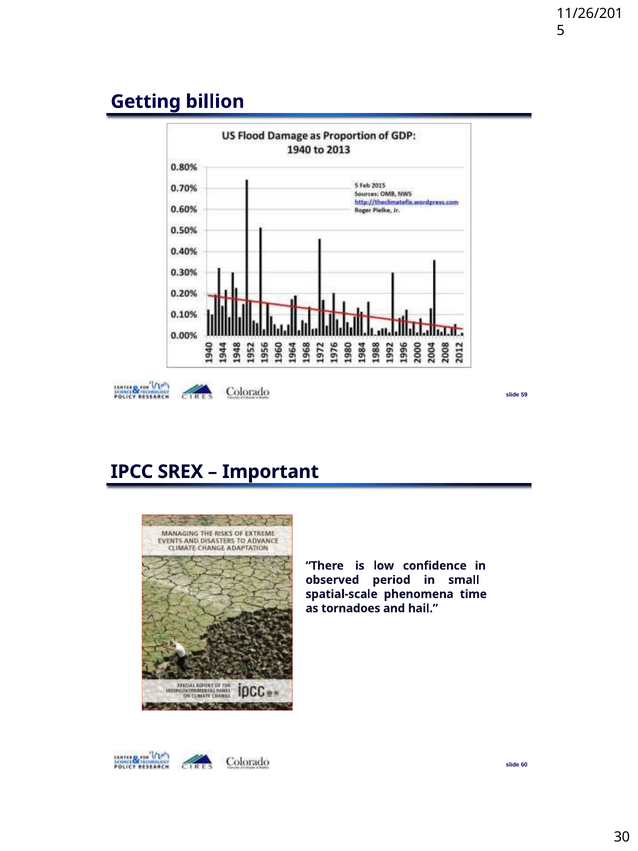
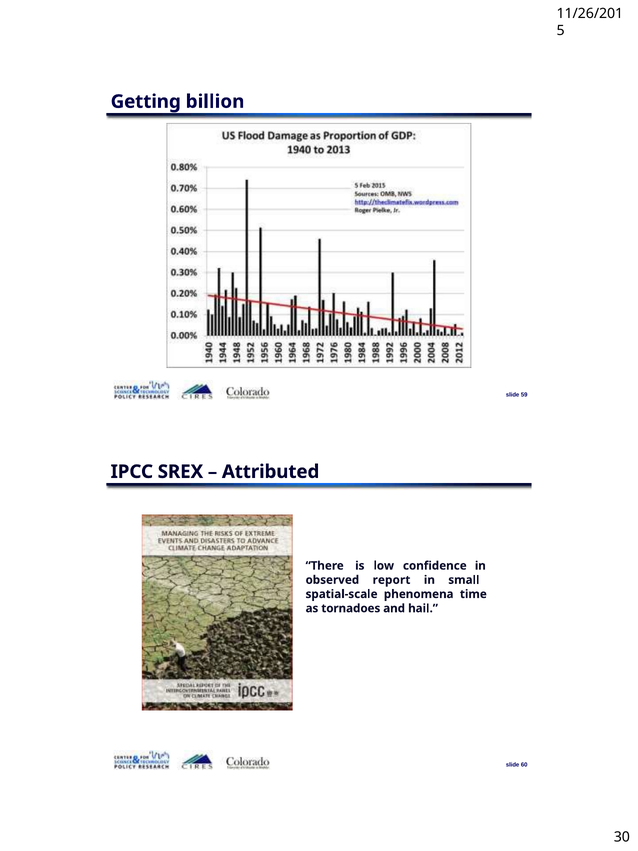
Important: Important -> Attributed
period: period -> report
